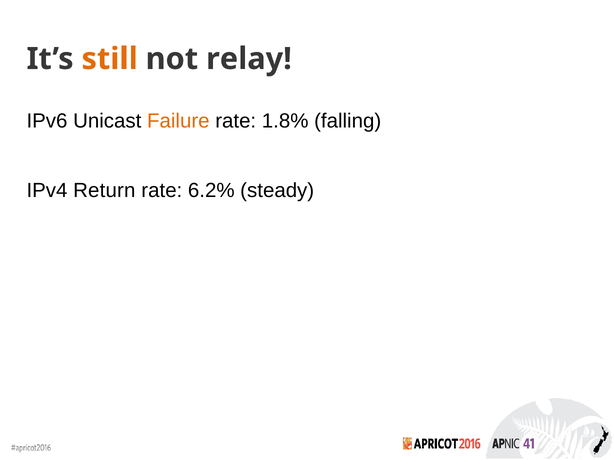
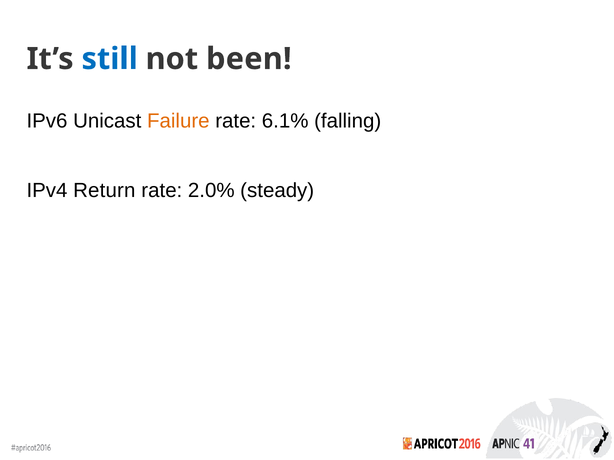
still colour: orange -> blue
relay: relay -> been
1.8%: 1.8% -> 6.1%
6.2%: 6.2% -> 2.0%
